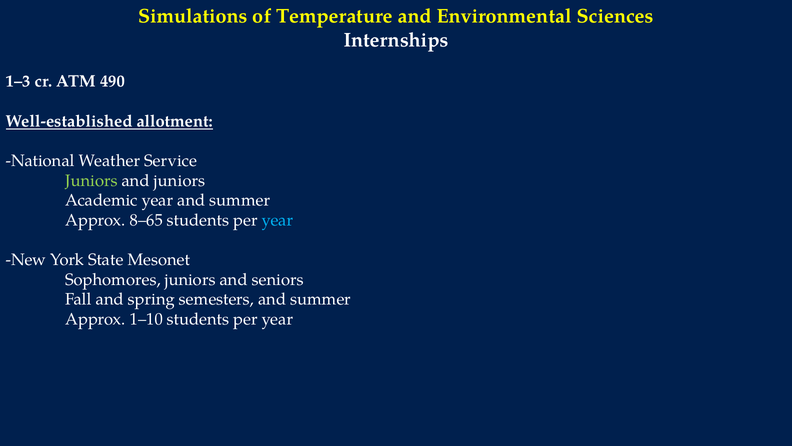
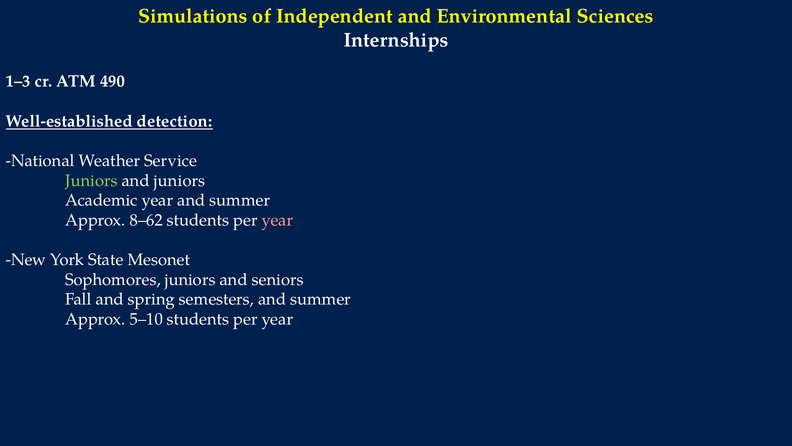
Temperature: Temperature -> Independent
allotment: allotment -> detection
8–65: 8–65 -> 8–62
year at (277, 220) colour: light blue -> pink
1–10: 1–10 -> 5–10
